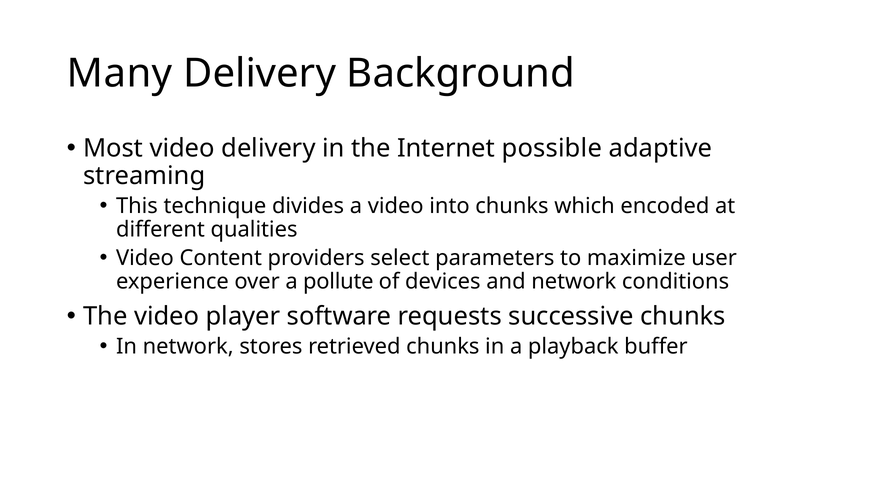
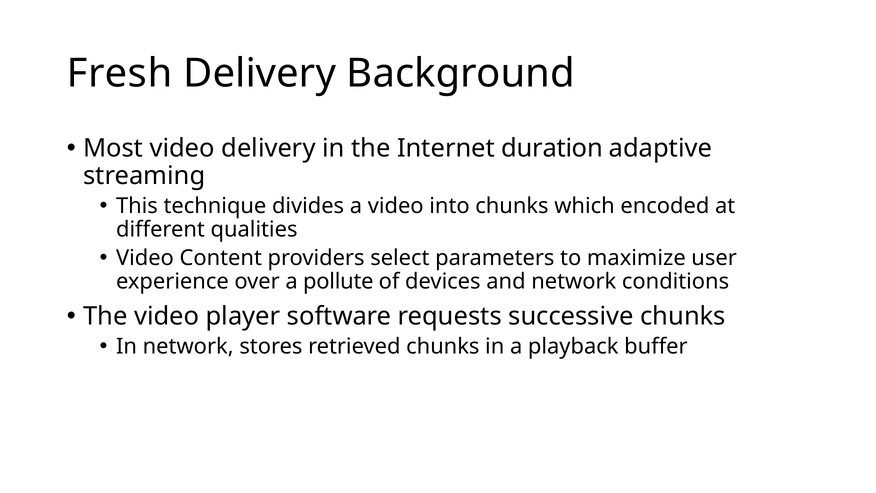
Many: Many -> Fresh
possible: possible -> duration
